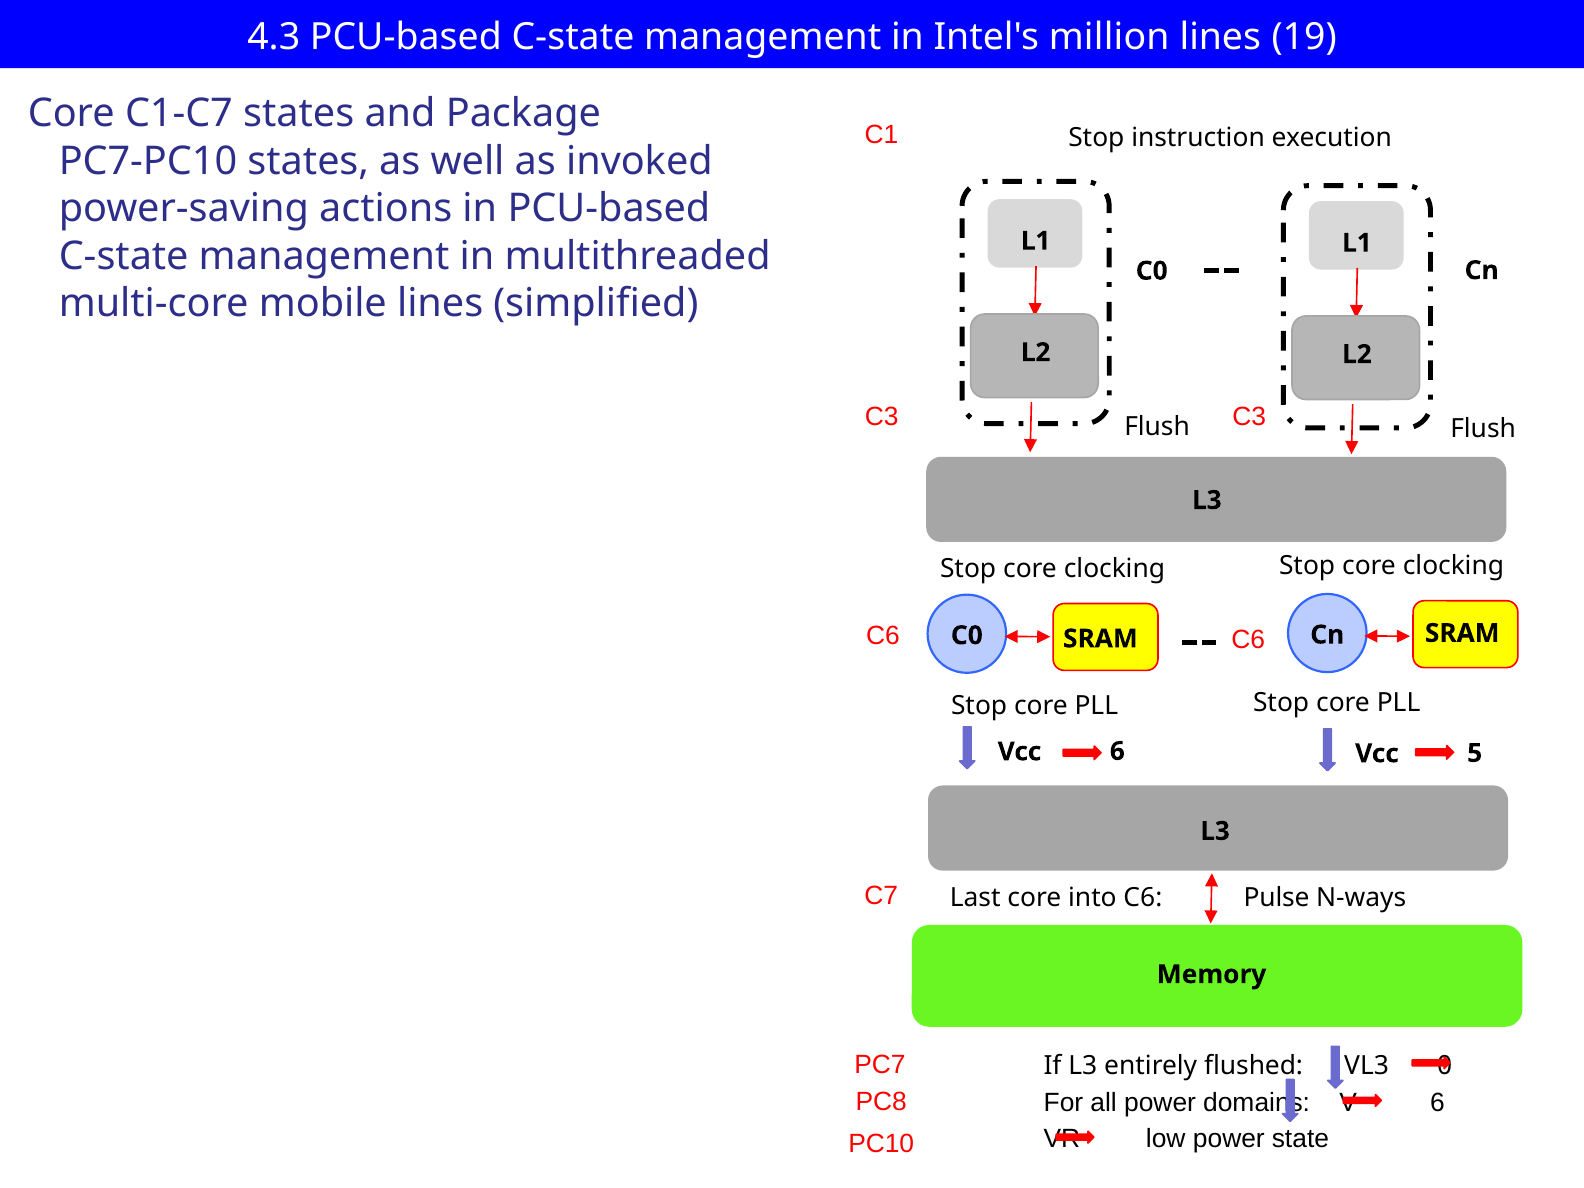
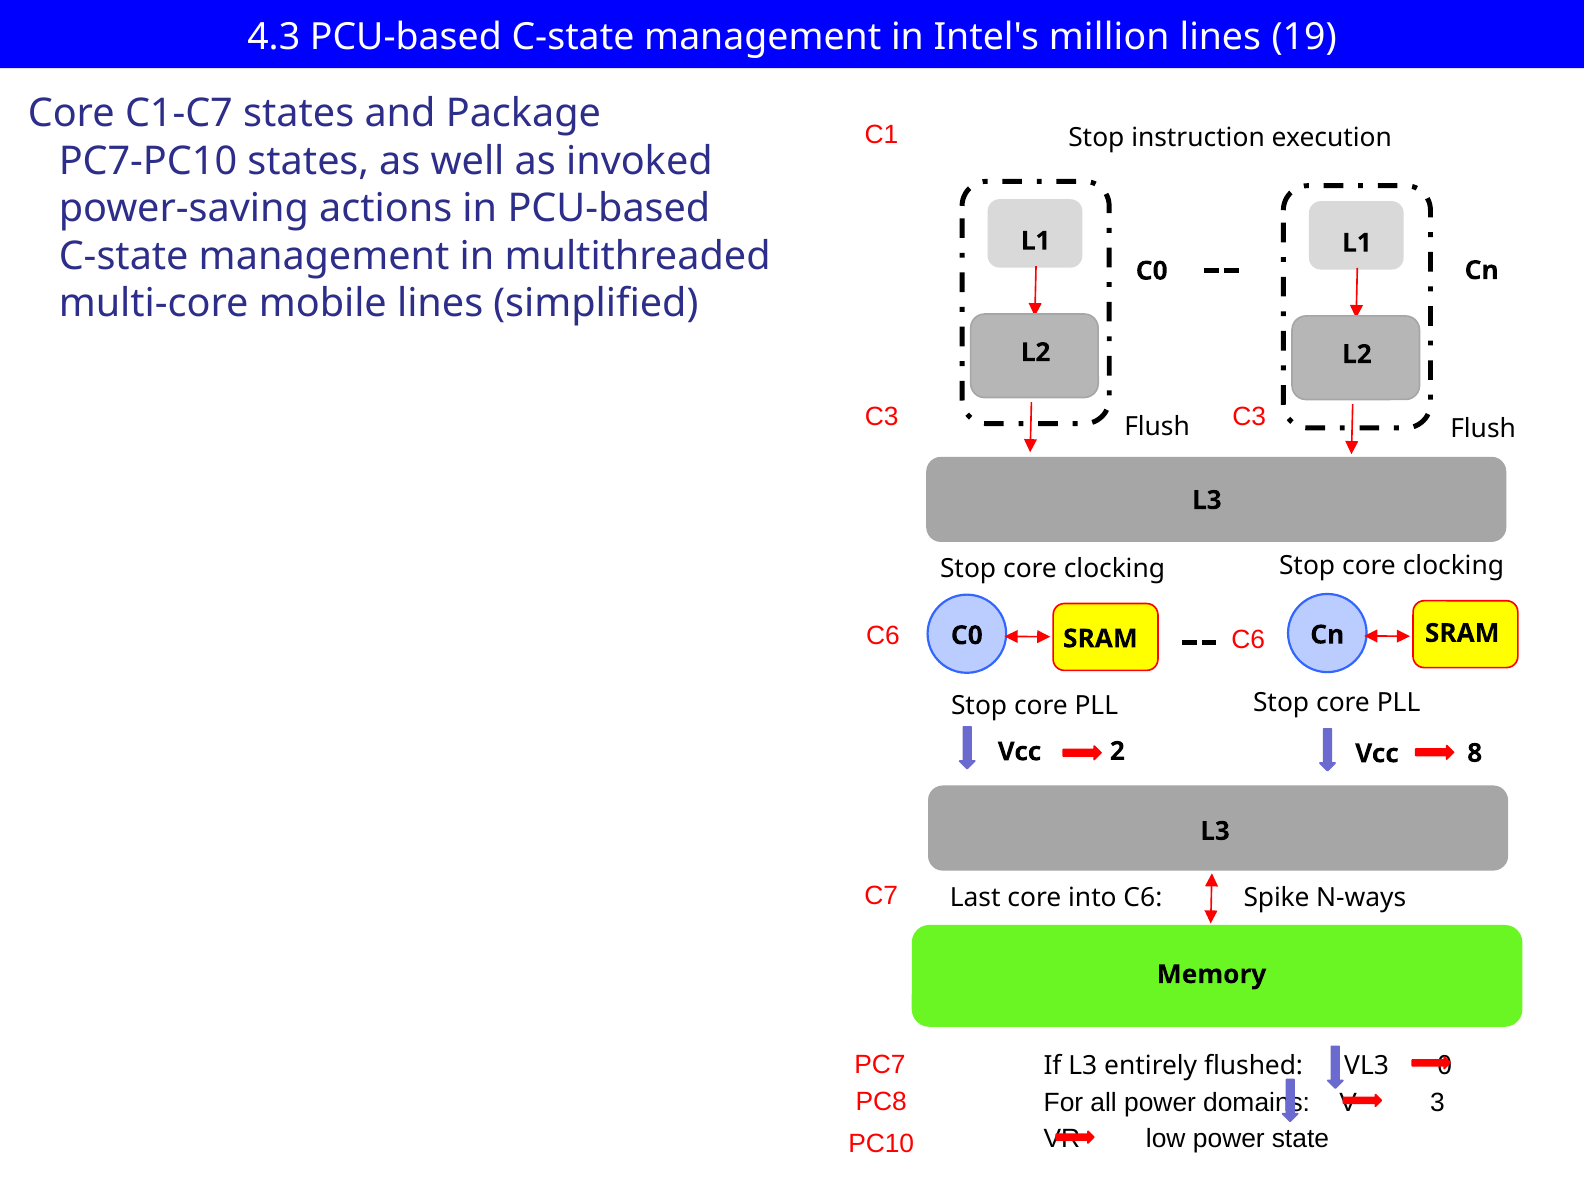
Vcc 6: 6 -> 2
5: 5 -> 8
Pulse: Pulse -> Spike
6 at (1437, 1102): 6 -> 3
